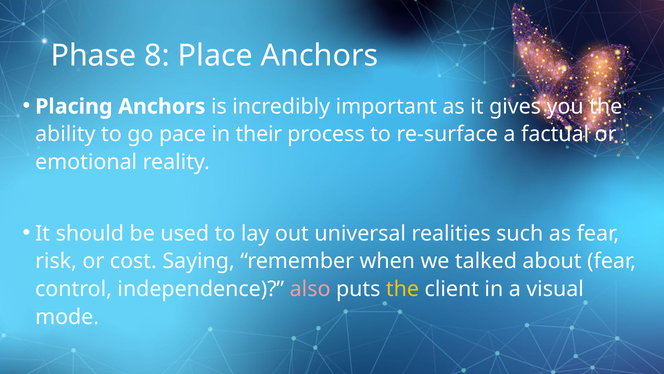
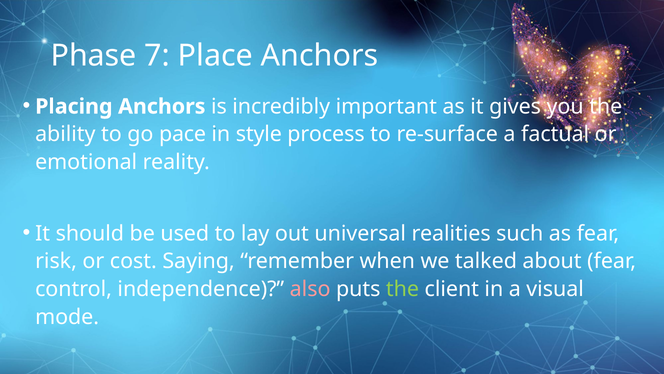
8: 8 -> 7
their: their -> style
the at (403, 289) colour: yellow -> light green
